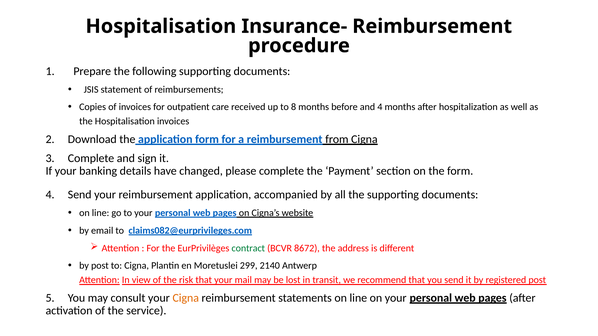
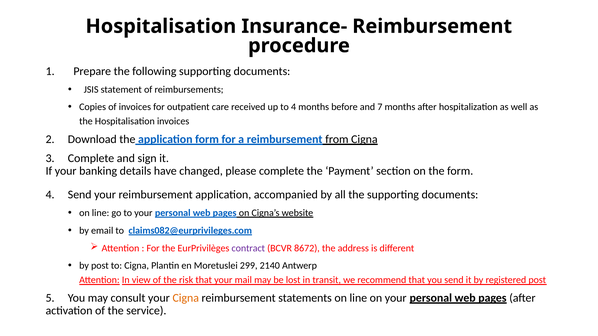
to 8: 8 -> 4
and 4: 4 -> 7
contract colour: green -> purple
